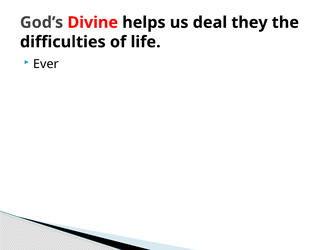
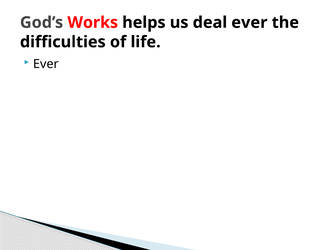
Divine: Divine -> Works
deal they: they -> ever
